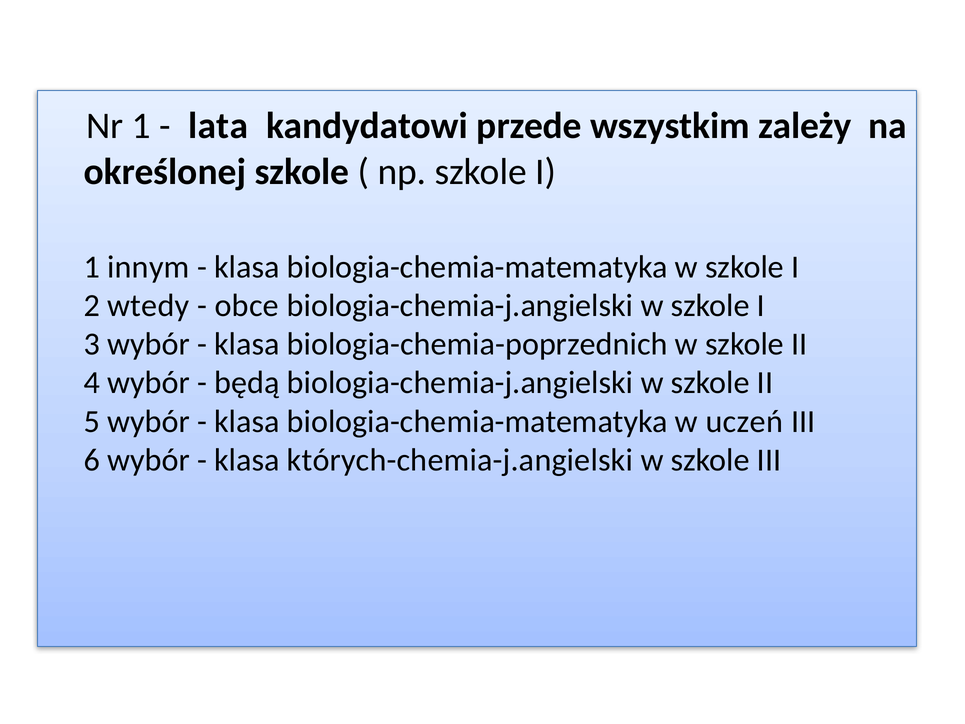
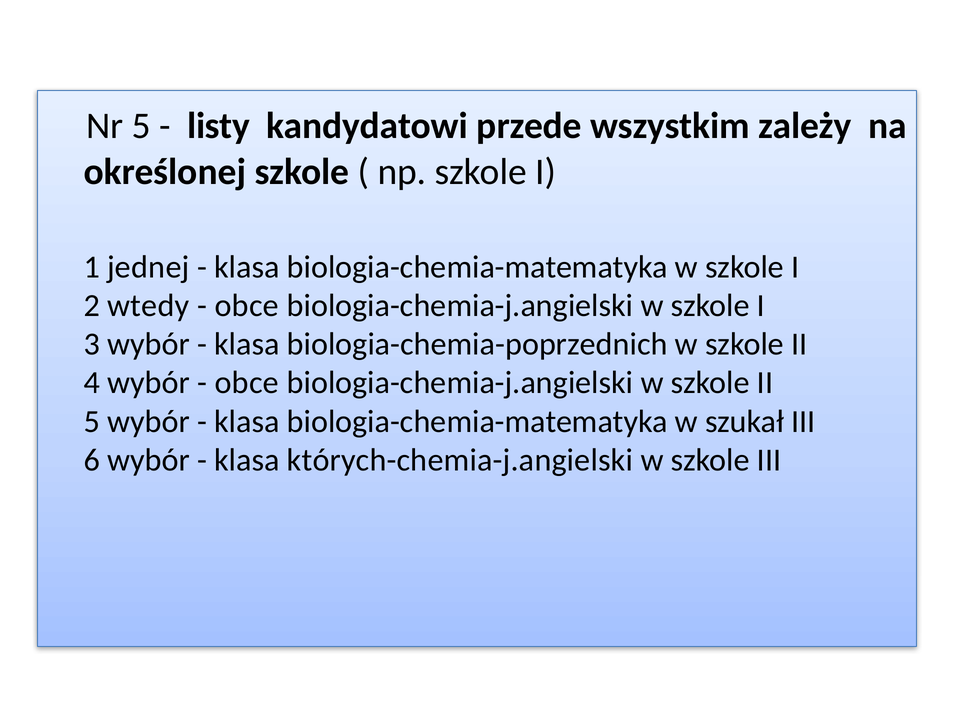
Nr 1: 1 -> 5
lata: lata -> listy
innym: innym -> jednej
będą at (247, 383): będą -> obce
uczeń: uczeń -> szukał
